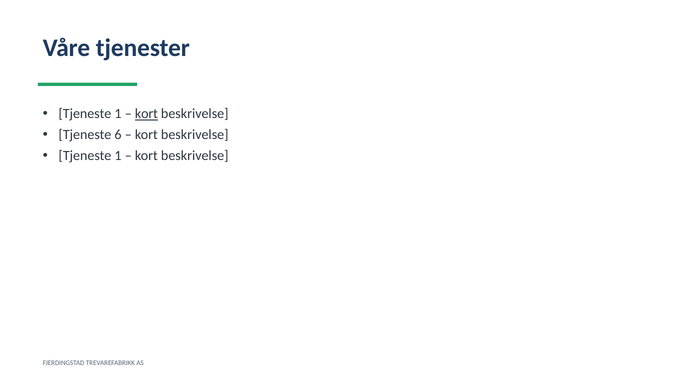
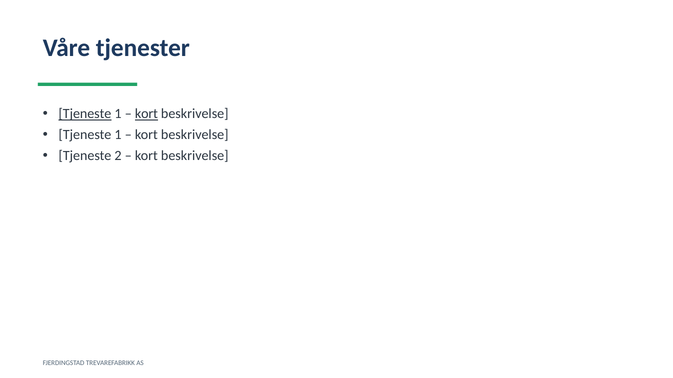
Tjeneste at (85, 114) underline: none -> present
6 at (118, 135): 6 -> 1
1 at (118, 156): 1 -> 2
